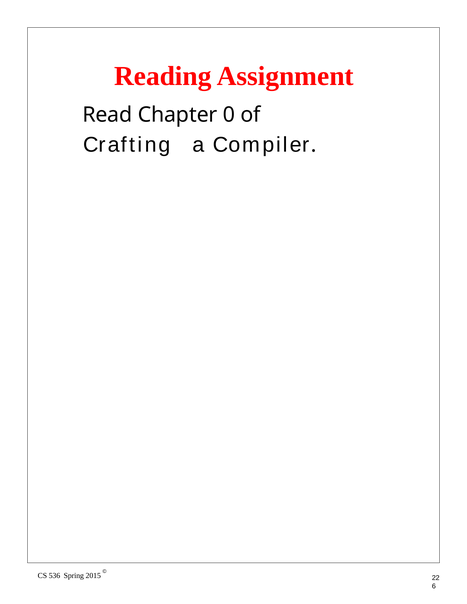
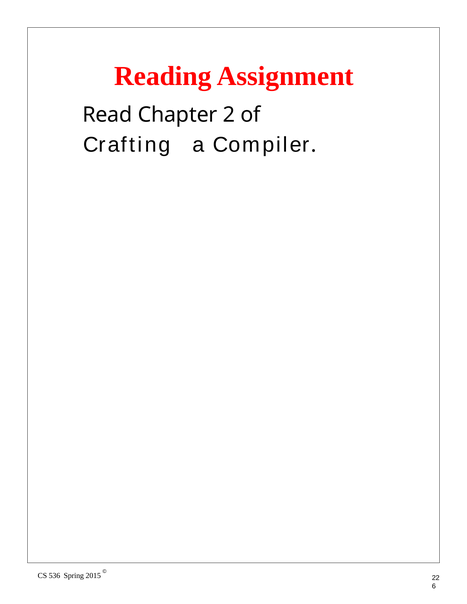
0: 0 -> 2
